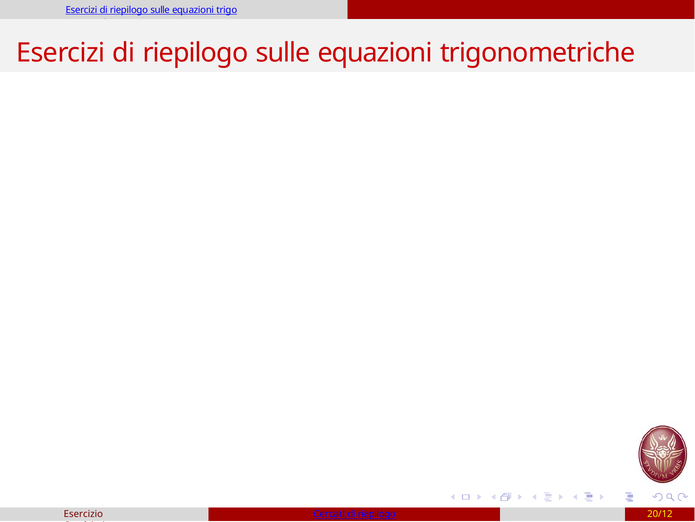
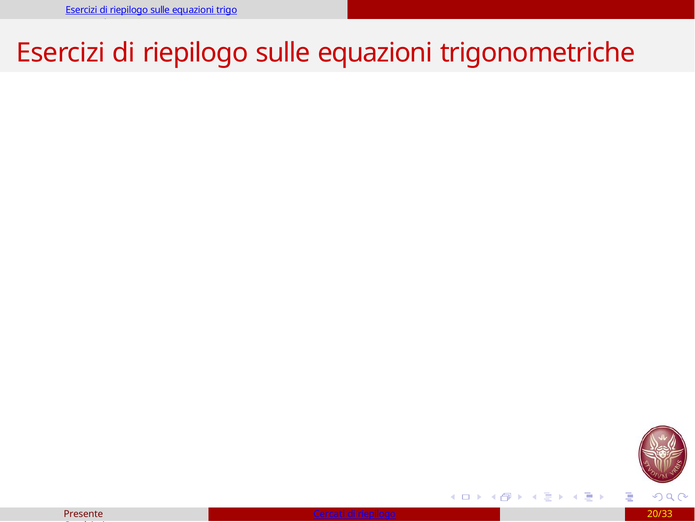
Esercizio: Esercizio -> Presente
20/12: 20/12 -> 20/33
